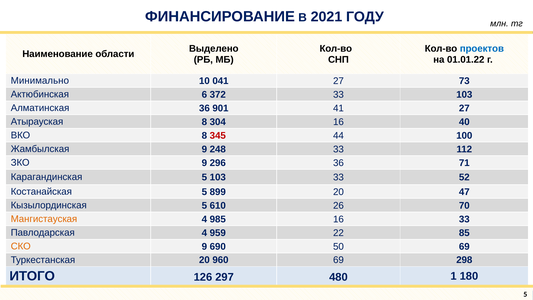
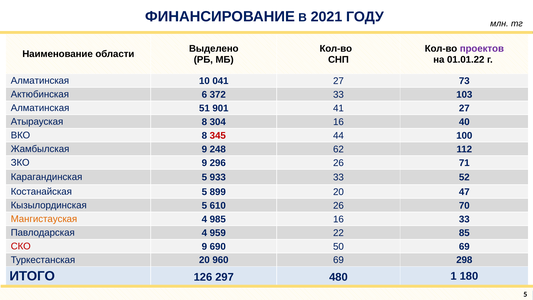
проектов colour: blue -> purple
Минимально at (40, 81): Минимально -> Алматинская
Алматинская 36: 36 -> 51
248 33: 33 -> 62
296 36: 36 -> 26
5 103: 103 -> 933
СКО colour: orange -> red
